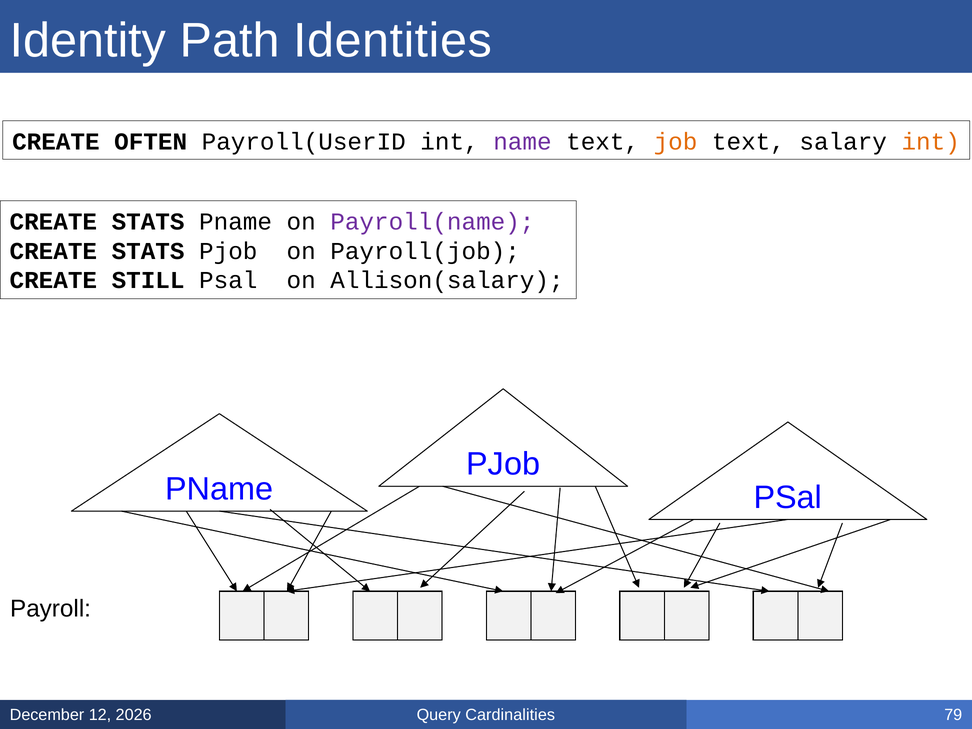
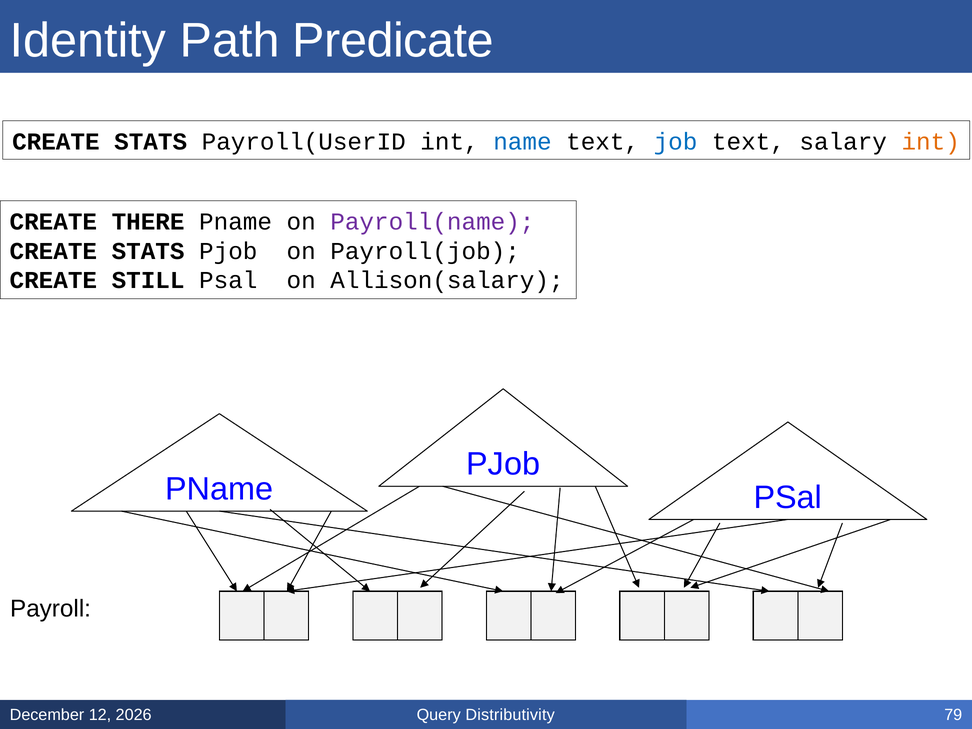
Identities: Identities -> Predicate
OFTEN at (151, 142): OFTEN -> STATS
name colour: purple -> blue
job colour: orange -> blue
STATS at (148, 222): STATS -> THERE
Cardinalities: Cardinalities -> Distributivity
